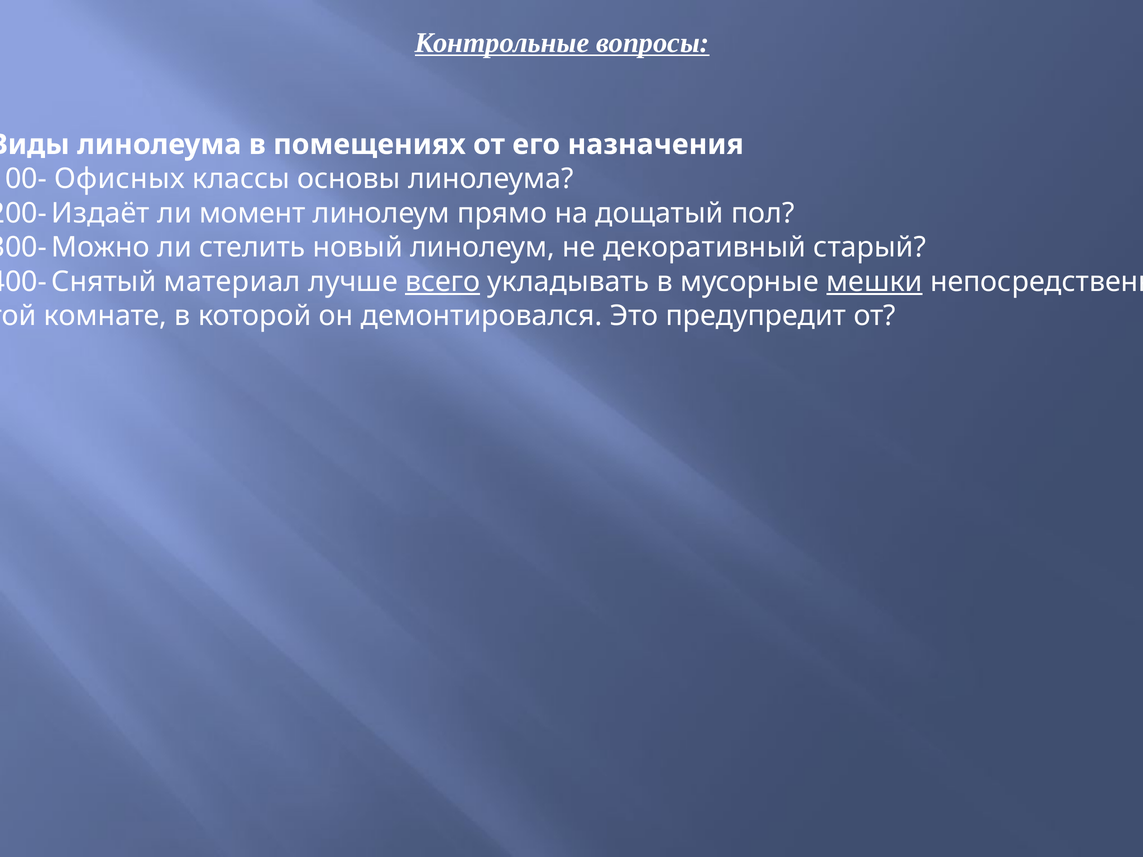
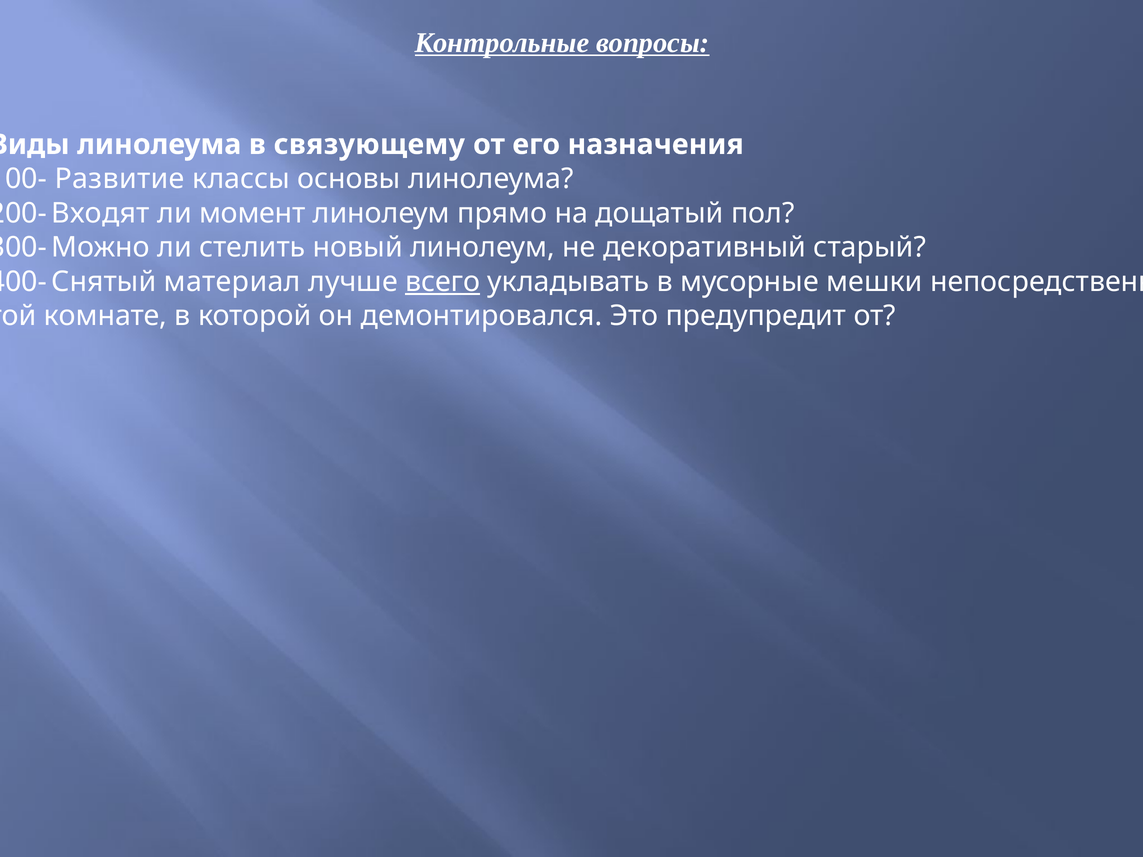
помещениях: помещениях -> связующему
Офисных: Офисных -> Развитие
Издаёт: Издаёт -> Входят
мешки underline: present -> none
